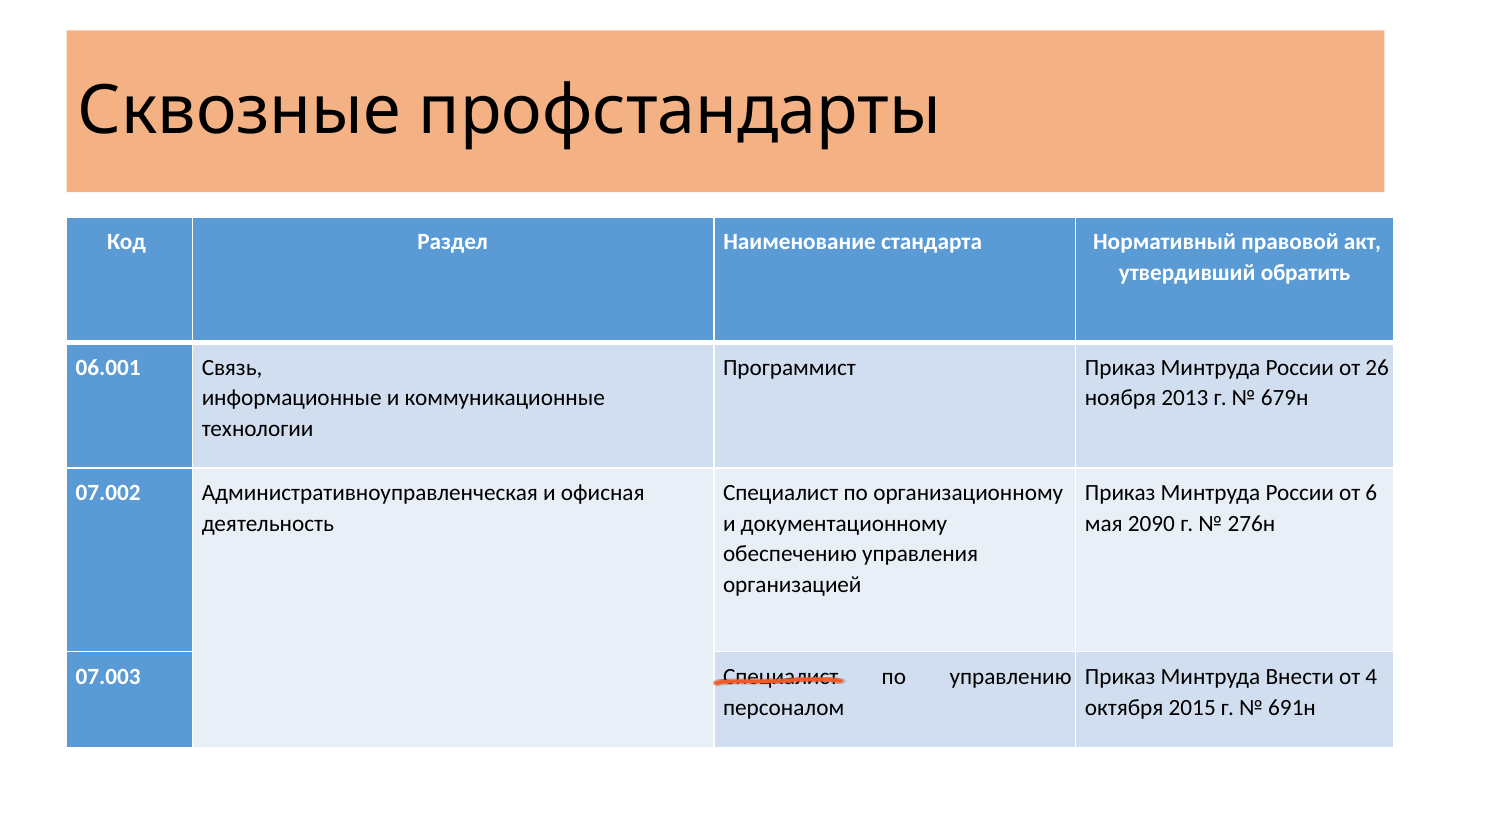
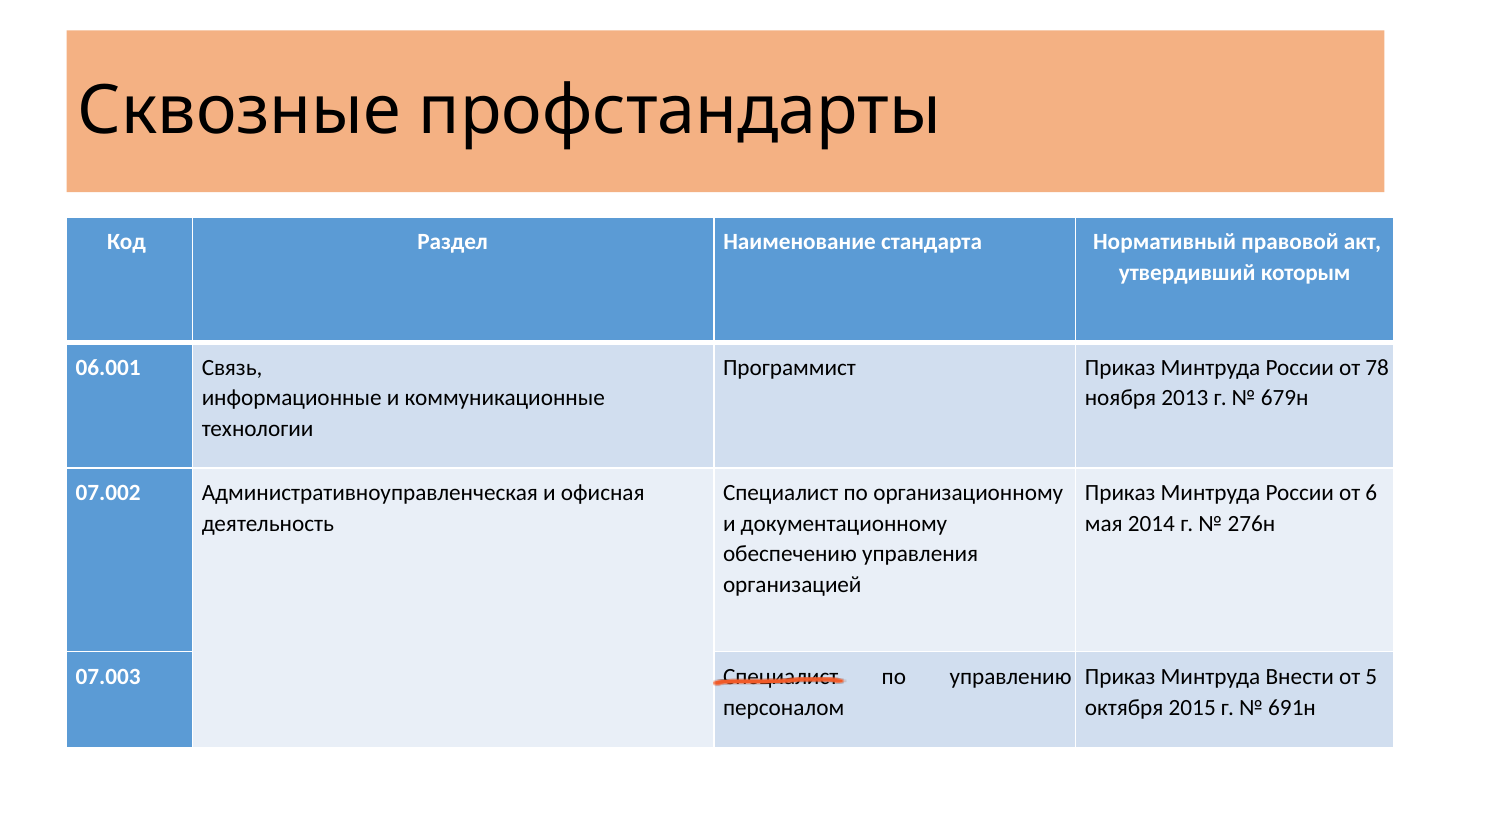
обратить: обратить -> которым
26: 26 -> 78
2090: 2090 -> 2014
4: 4 -> 5
